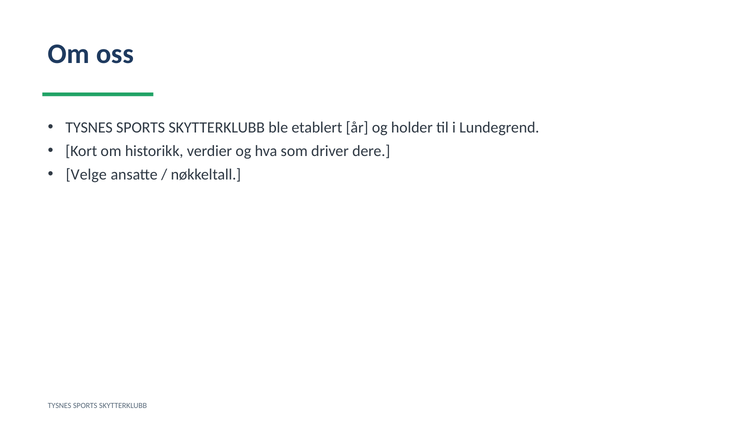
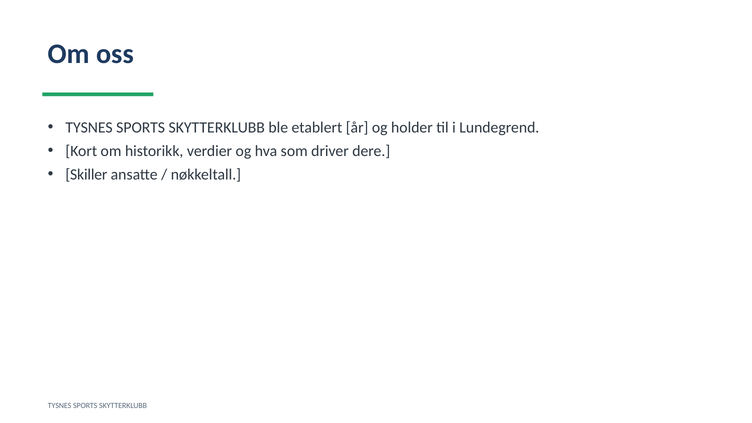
Velge: Velge -> Skiller
